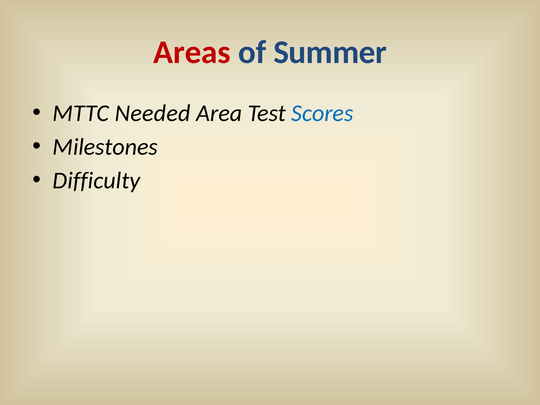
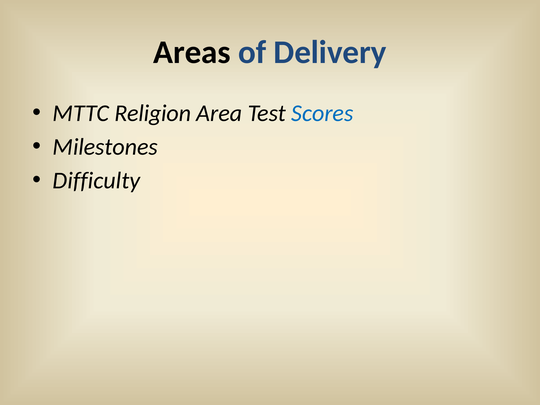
Areas colour: red -> black
Summer: Summer -> Delivery
Needed: Needed -> Religion
